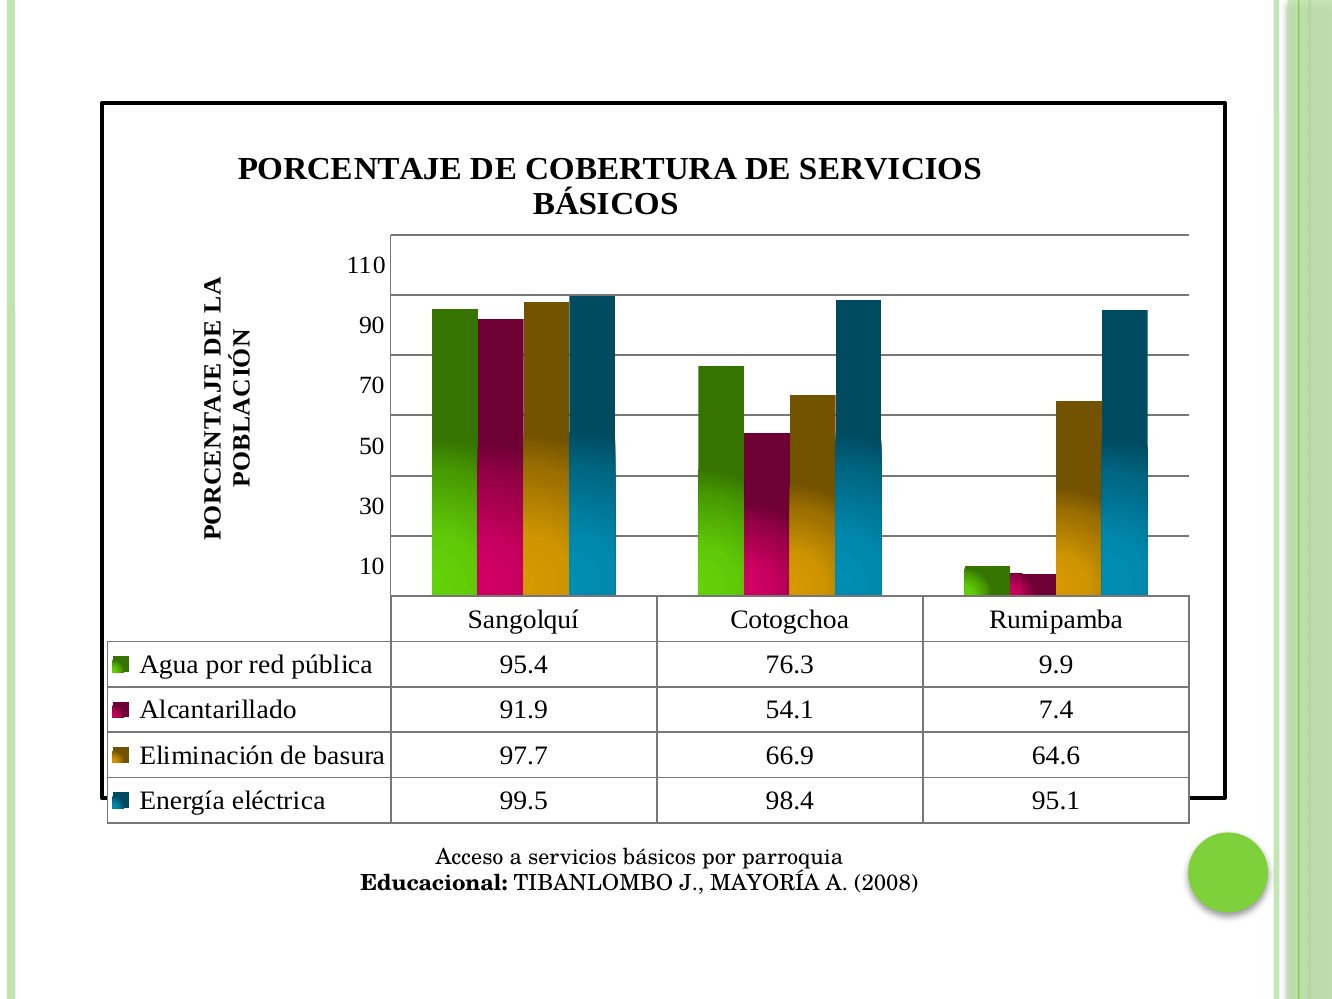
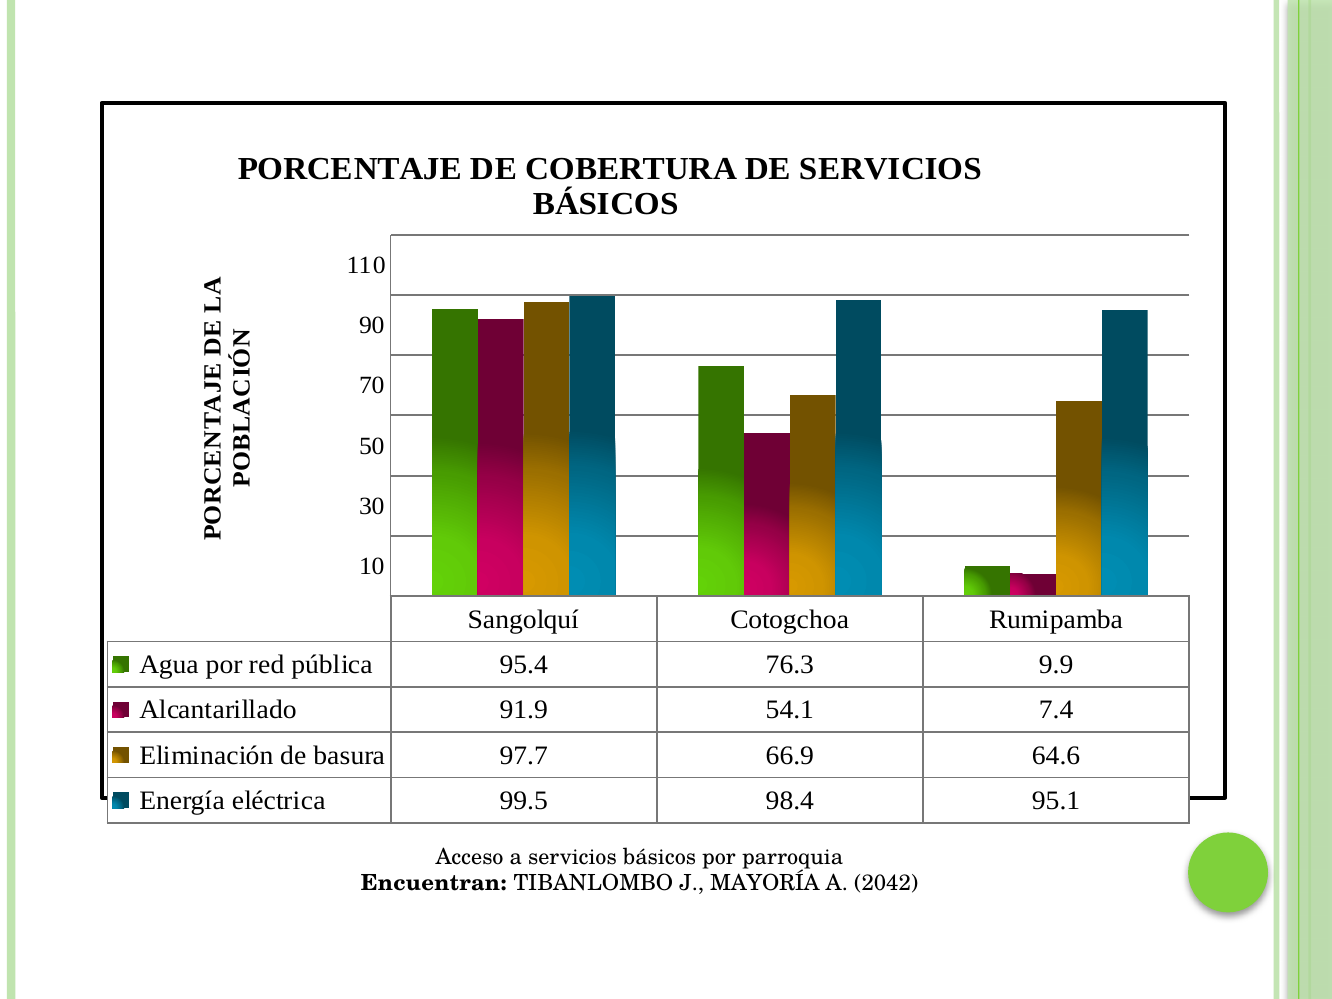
Educacional: Educacional -> Encuentran
2008: 2008 -> 2042
